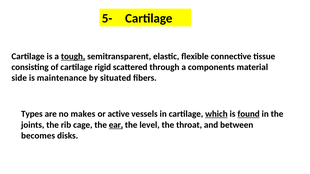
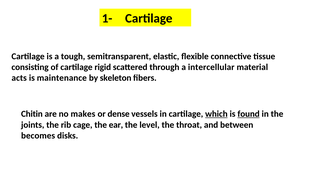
5-: 5- -> 1-
tough underline: present -> none
components: components -> intercellular
side: side -> acts
situated: situated -> skeleton
Types: Types -> Chitin
active: active -> dense
ear underline: present -> none
